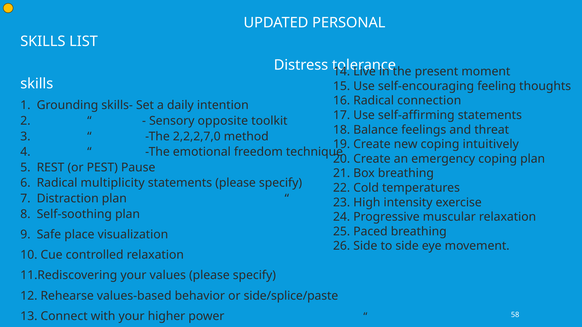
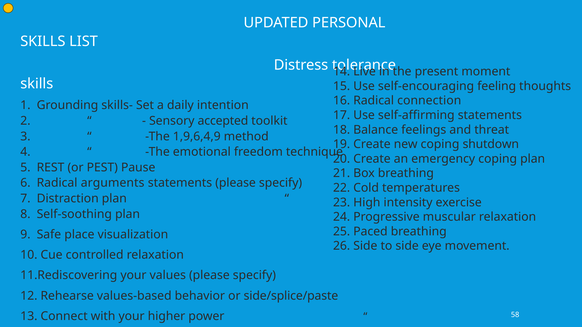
opposite: opposite -> accepted
2,2,2,7,0: 2,2,2,7,0 -> 1,9,6,4,9
intuitively: intuitively -> shutdown
multiplicity: multiplicity -> arguments
